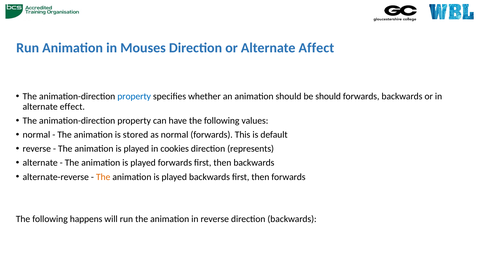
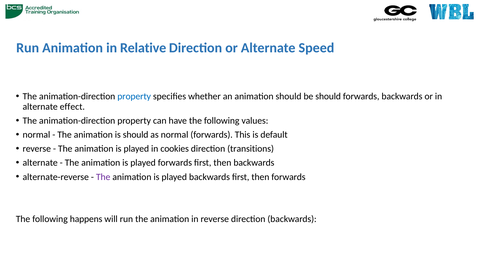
Mouses: Mouses -> Relative
Affect: Affect -> Speed
is stored: stored -> should
represents: represents -> transitions
The at (103, 177) colour: orange -> purple
